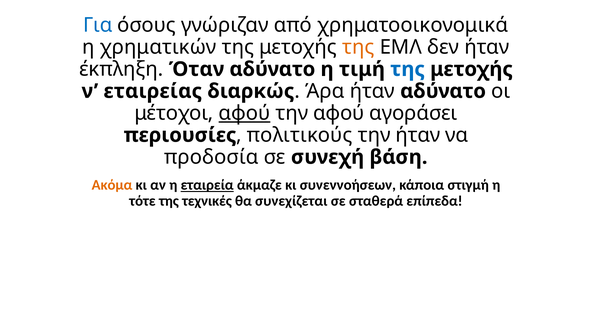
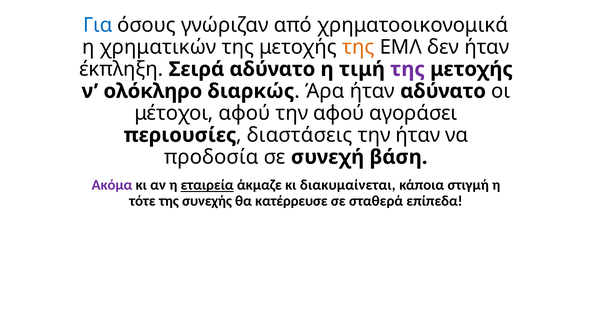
Όταν: Όταν -> Σειρά
της at (408, 69) colour: blue -> purple
εταιρείας: εταιρείας -> ολόκληρο
αφού at (244, 113) underline: present -> none
πολιτικούς: πολιτικούς -> διαστάσεις
Ακόμα colour: orange -> purple
συνεννοήσεων: συνεννοήσεων -> διακυμαίνεται
τεχνικές: τεχνικές -> συνεχής
συνεχίζεται: συνεχίζεται -> κατέρρευσε
